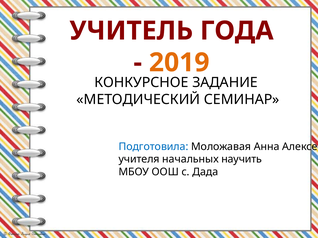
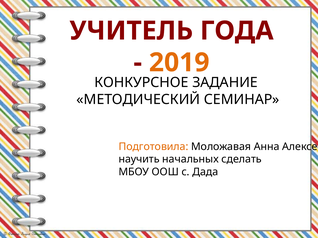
Подготовила colour: blue -> orange
учителя: учителя -> научить
научить: научить -> сделать
